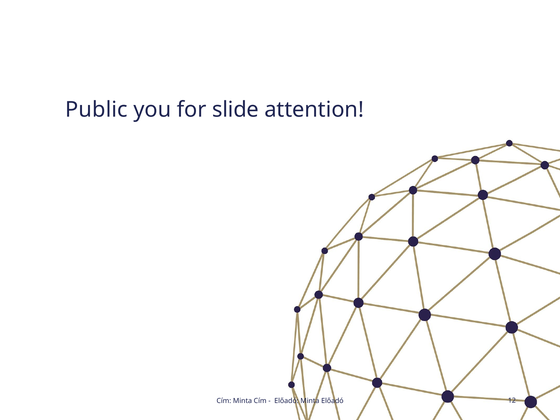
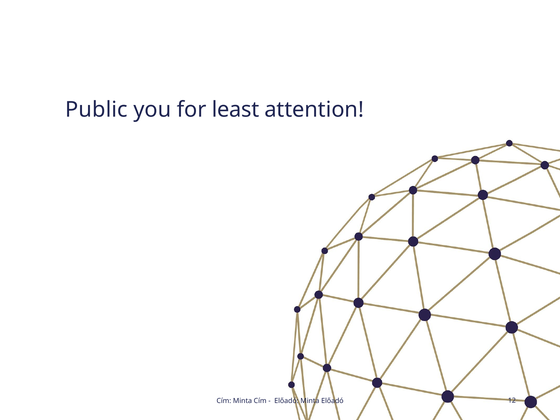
slide: slide -> least
